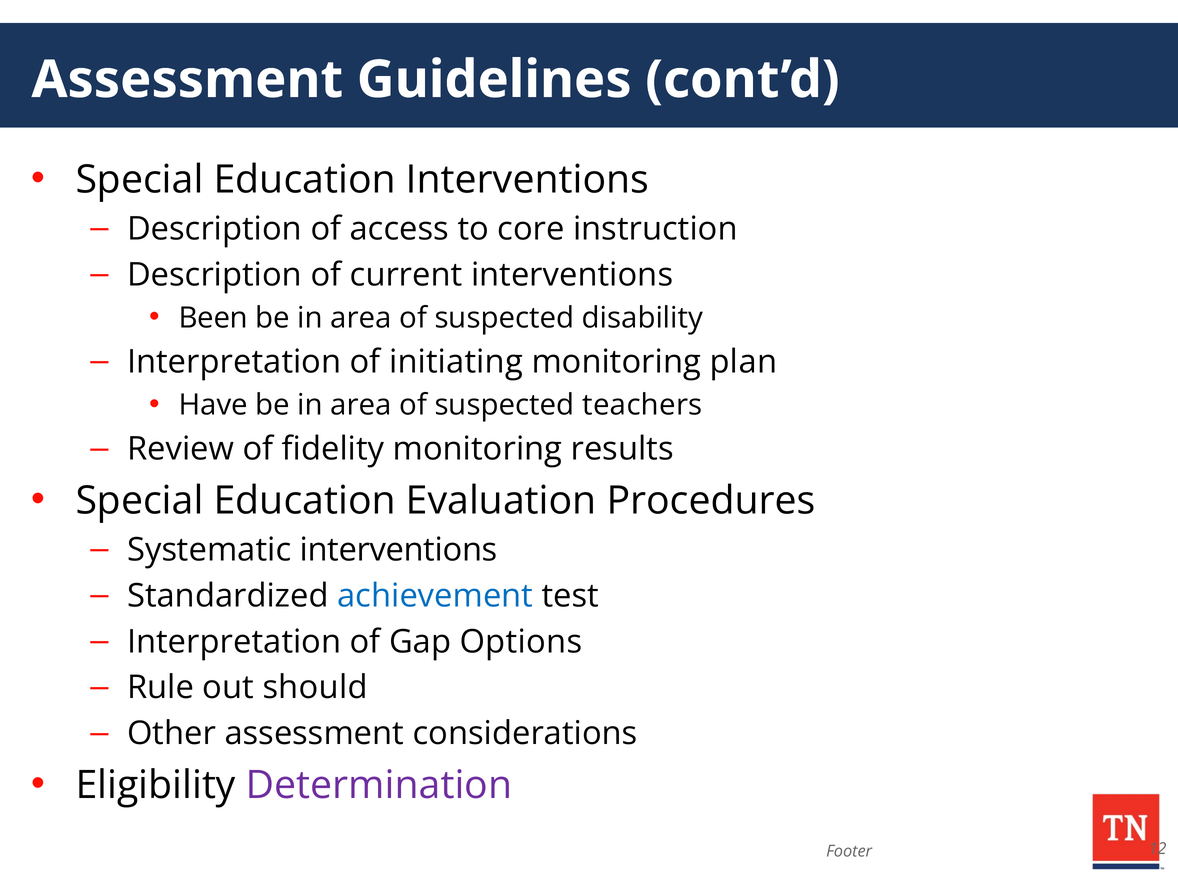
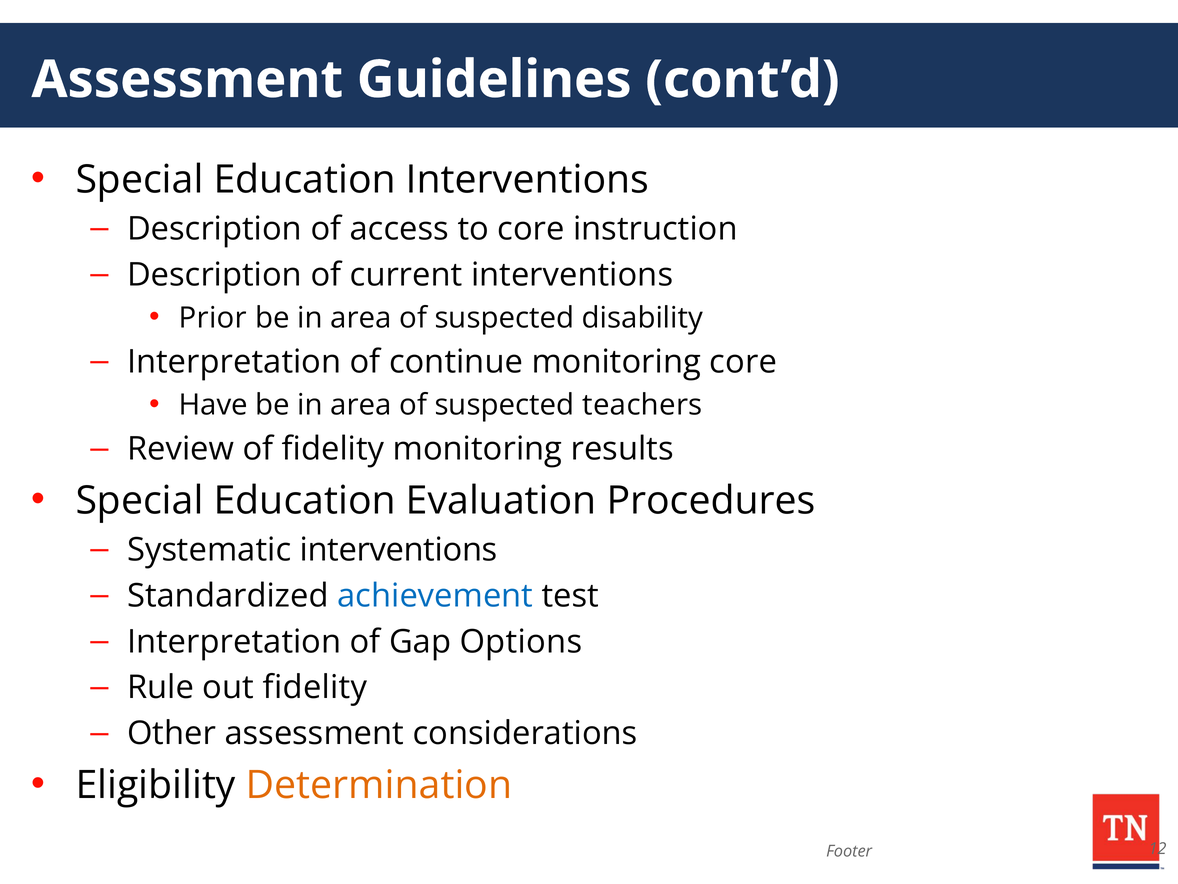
Been: Been -> Prior
initiating: initiating -> continue
monitoring plan: plan -> core
out should: should -> fidelity
Determination colour: purple -> orange
